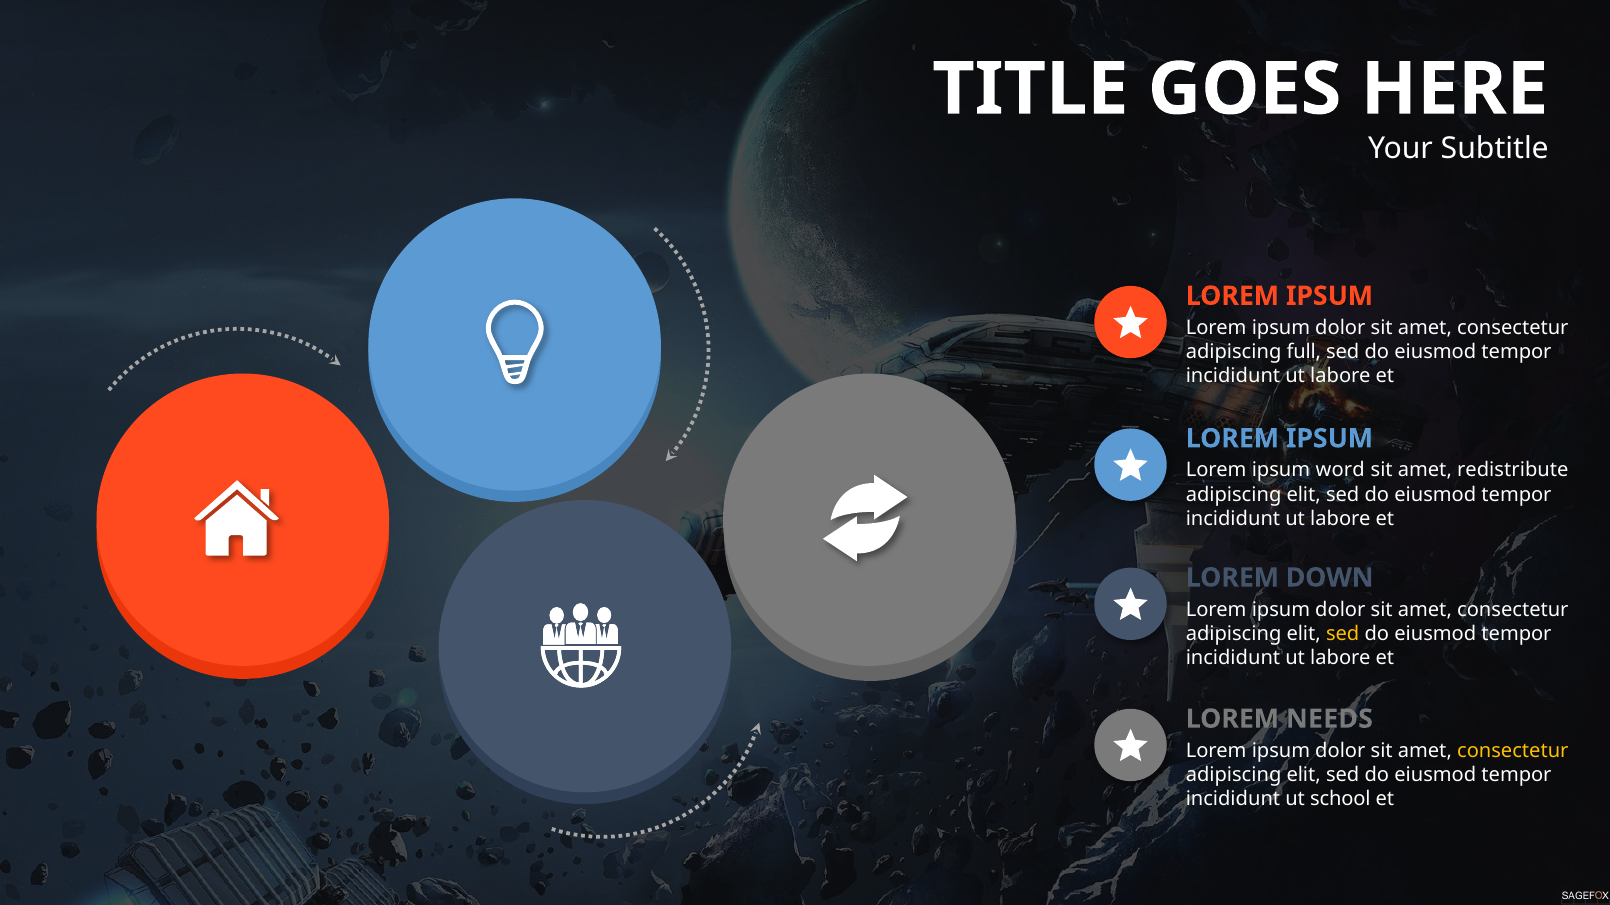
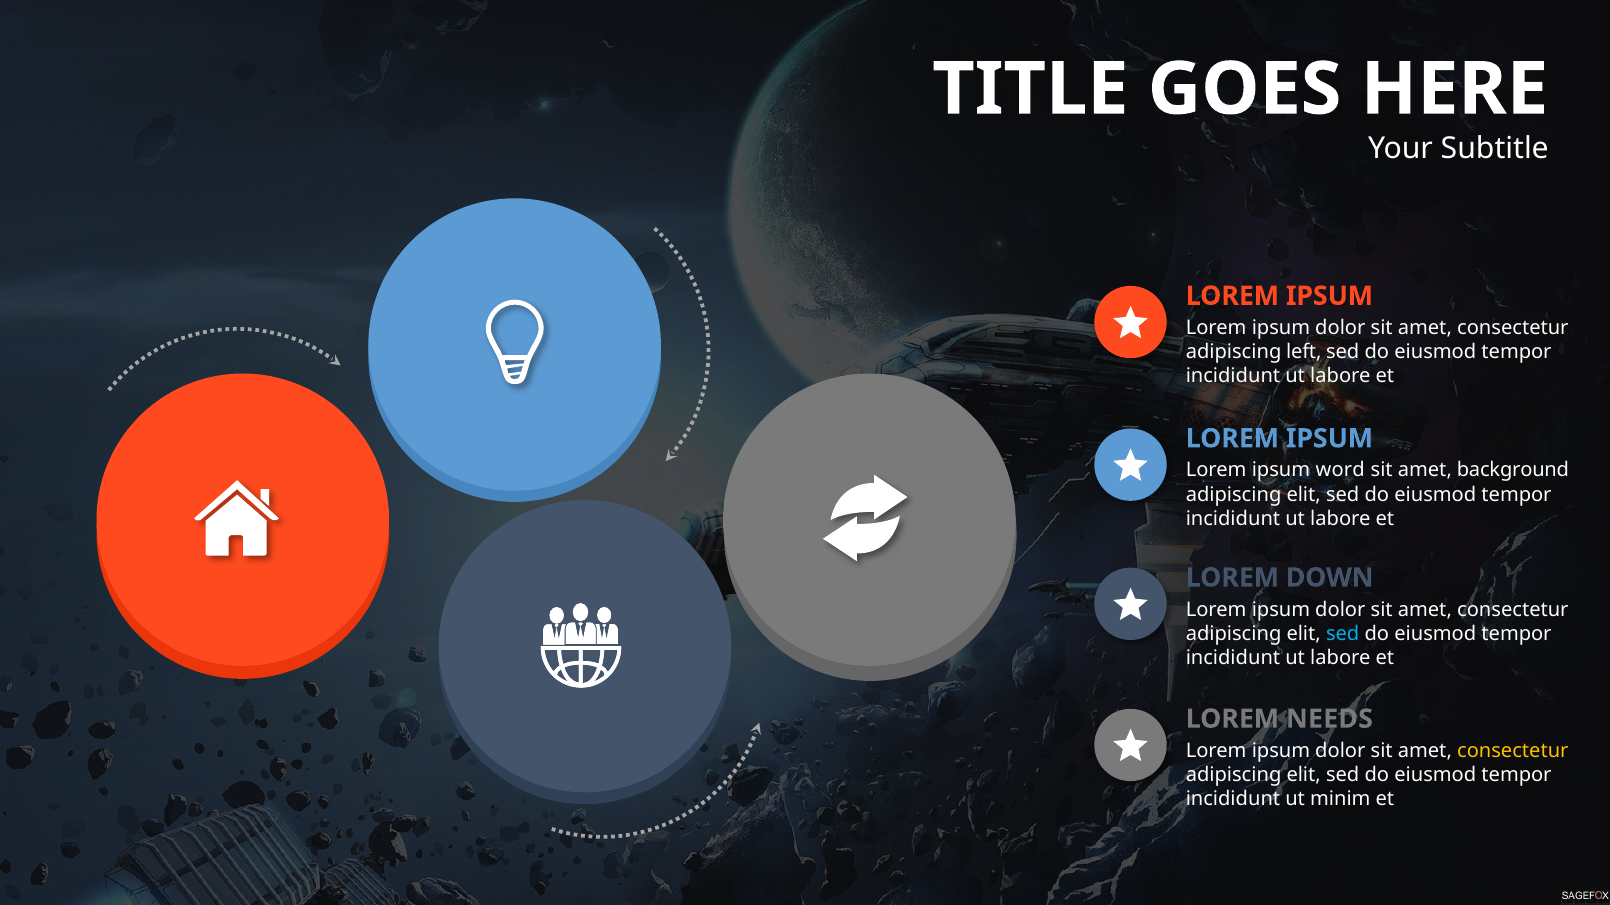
full: full -> left
redistribute: redistribute -> background
sed at (1343, 634) colour: yellow -> light blue
school: school -> minim
